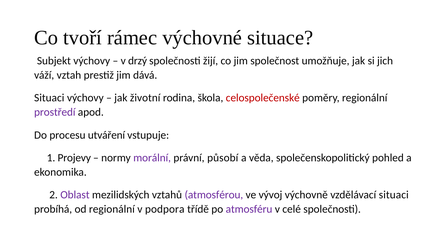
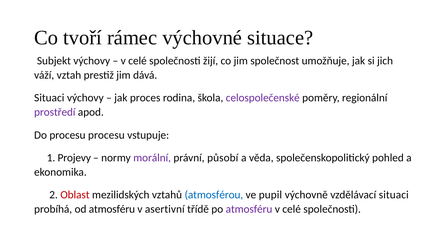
drzý at (138, 61): drzý -> celé
životní: životní -> proces
celospolečenské colour: red -> purple
procesu utváření: utváření -> procesu
Oblast colour: purple -> red
atmosférou colour: purple -> blue
vývoj: vývoj -> pupil
od regionální: regionální -> atmosféru
podpora: podpora -> asertivní
